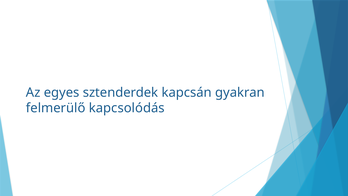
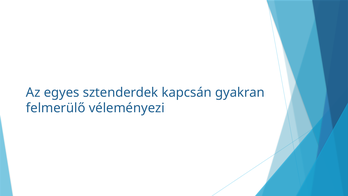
kapcsolódás: kapcsolódás -> véleményezi
